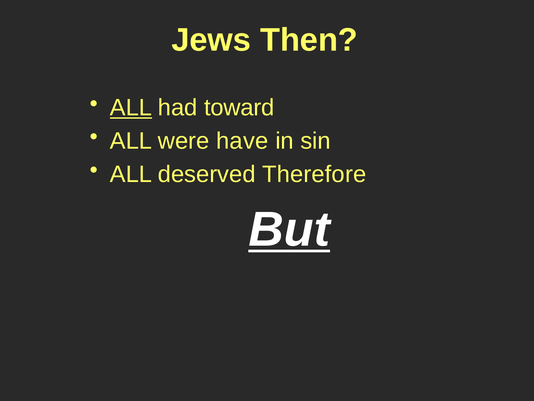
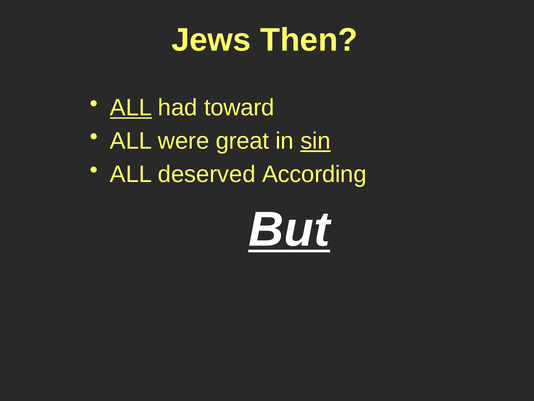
have: have -> great
sin underline: none -> present
Therefore: Therefore -> According
